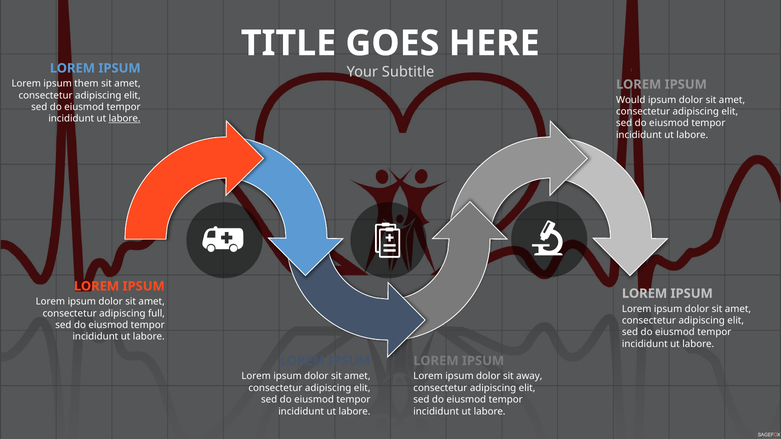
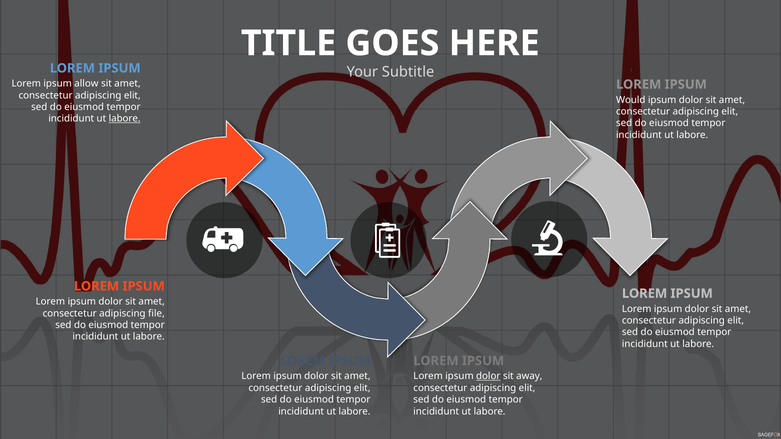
them: them -> allow
full: full -> file
dolor at (488, 376) underline: none -> present
